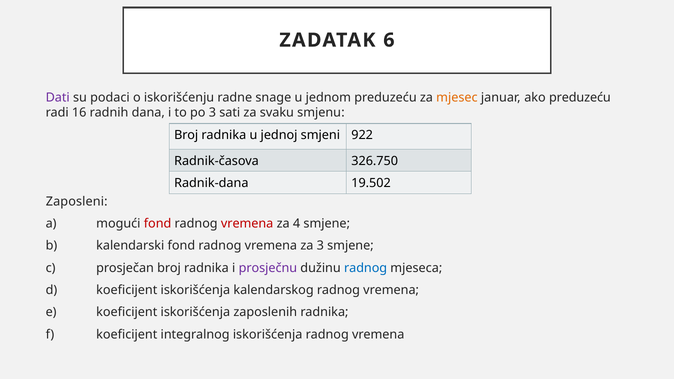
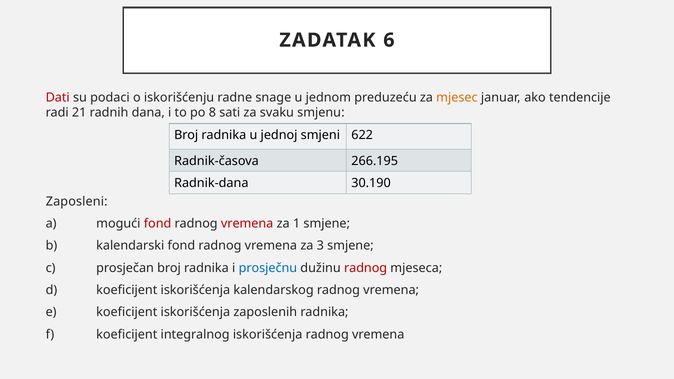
Dati colour: purple -> red
ako preduzeću: preduzeću -> tendencije
16: 16 -> 21
po 3: 3 -> 8
922: 922 -> 622
326.750: 326.750 -> 266.195
19.502: 19.502 -> 30.190
4: 4 -> 1
prosječnu colour: purple -> blue
radnog at (366, 268) colour: blue -> red
